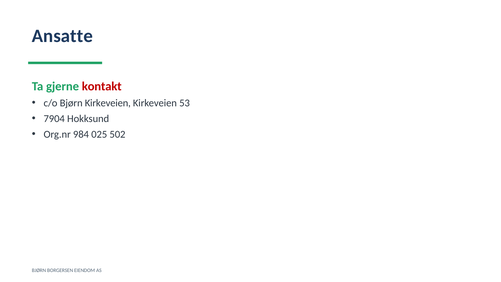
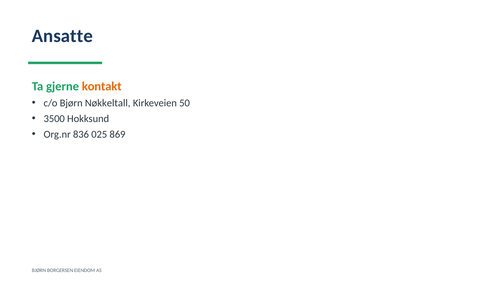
kontakt colour: red -> orange
Bjørn Kirkeveien: Kirkeveien -> Nøkkeltall
53: 53 -> 50
7904: 7904 -> 3500
984: 984 -> 836
502: 502 -> 869
